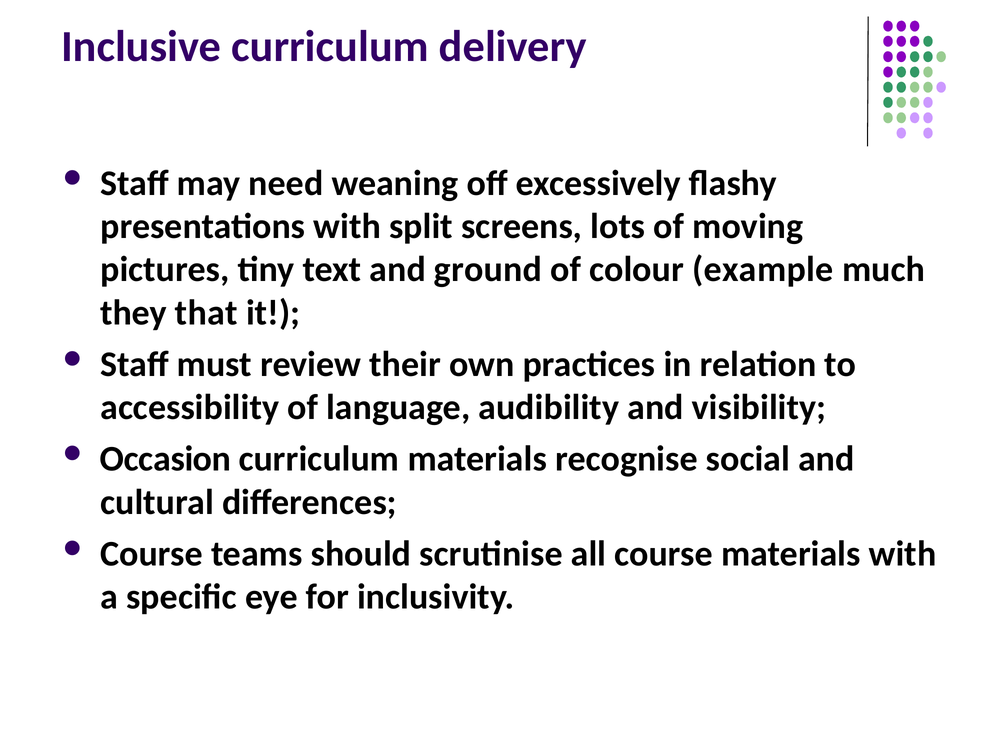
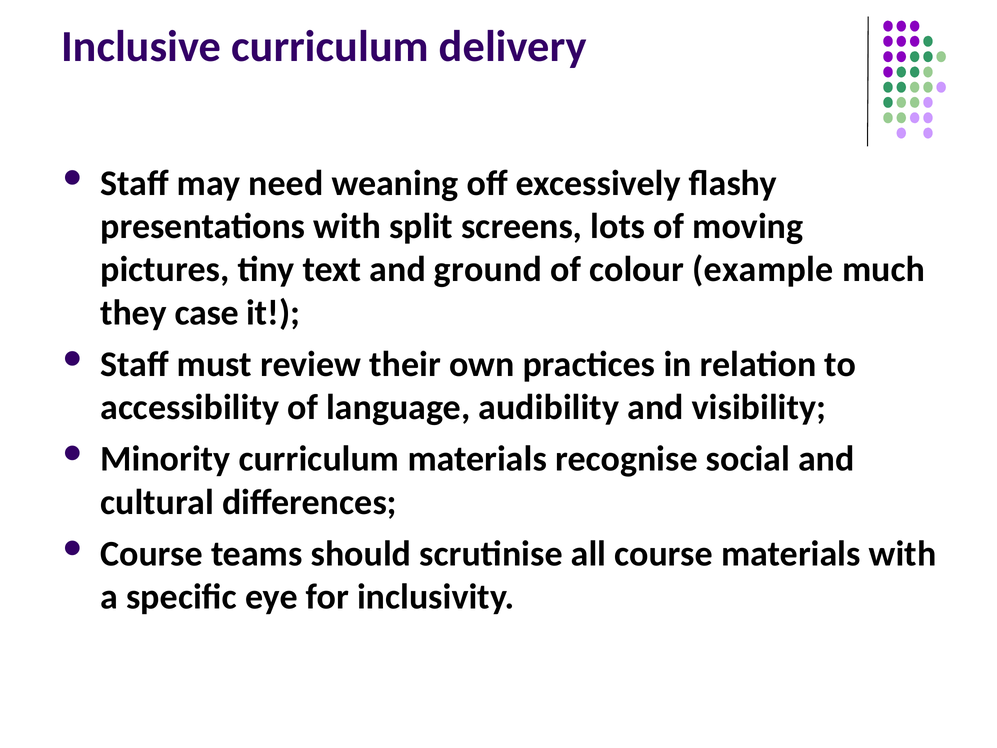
that: that -> case
Occasion: Occasion -> Minority
